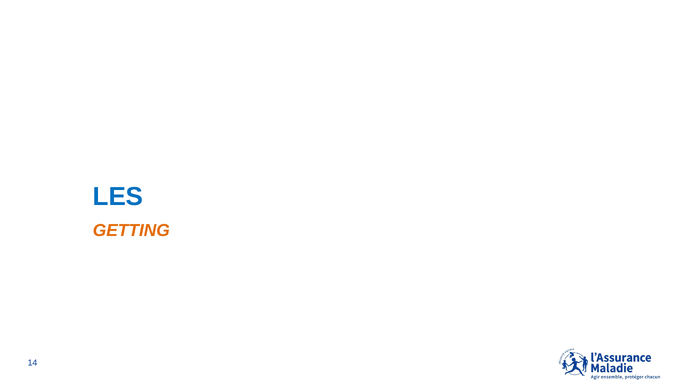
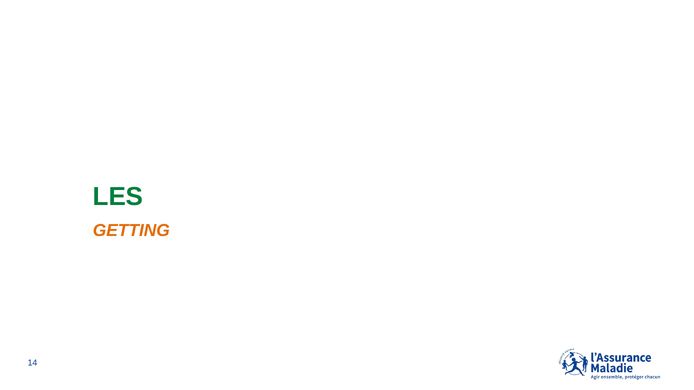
LES colour: blue -> green
